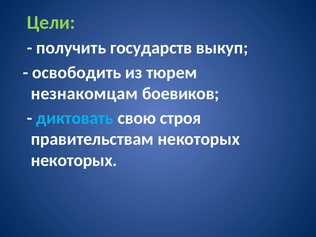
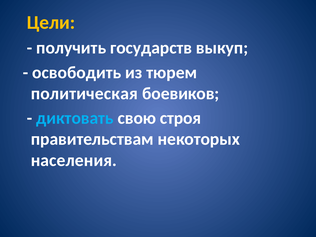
Цели colour: light green -> yellow
незнакомцам: незнакомцам -> политическая
некоторых at (74, 160): некоторых -> населения
